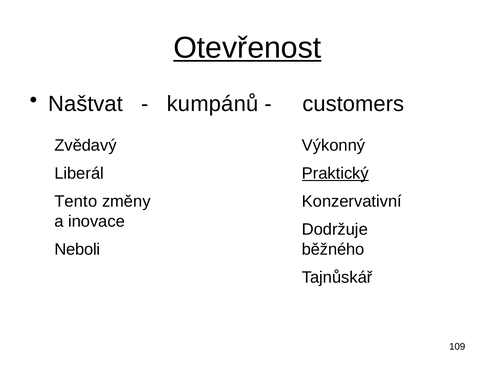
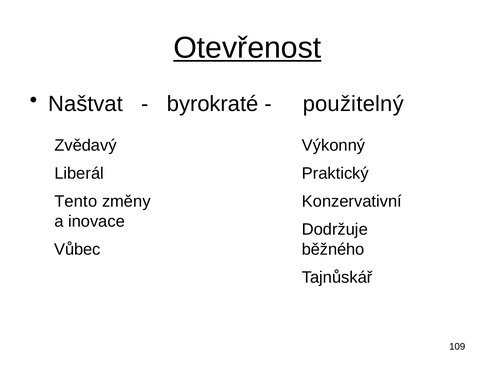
kumpánů: kumpánů -> byrokraté
customers: customers -> použitelný
Praktický underline: present -> none
Neboli: Neboli -> Vůbec
